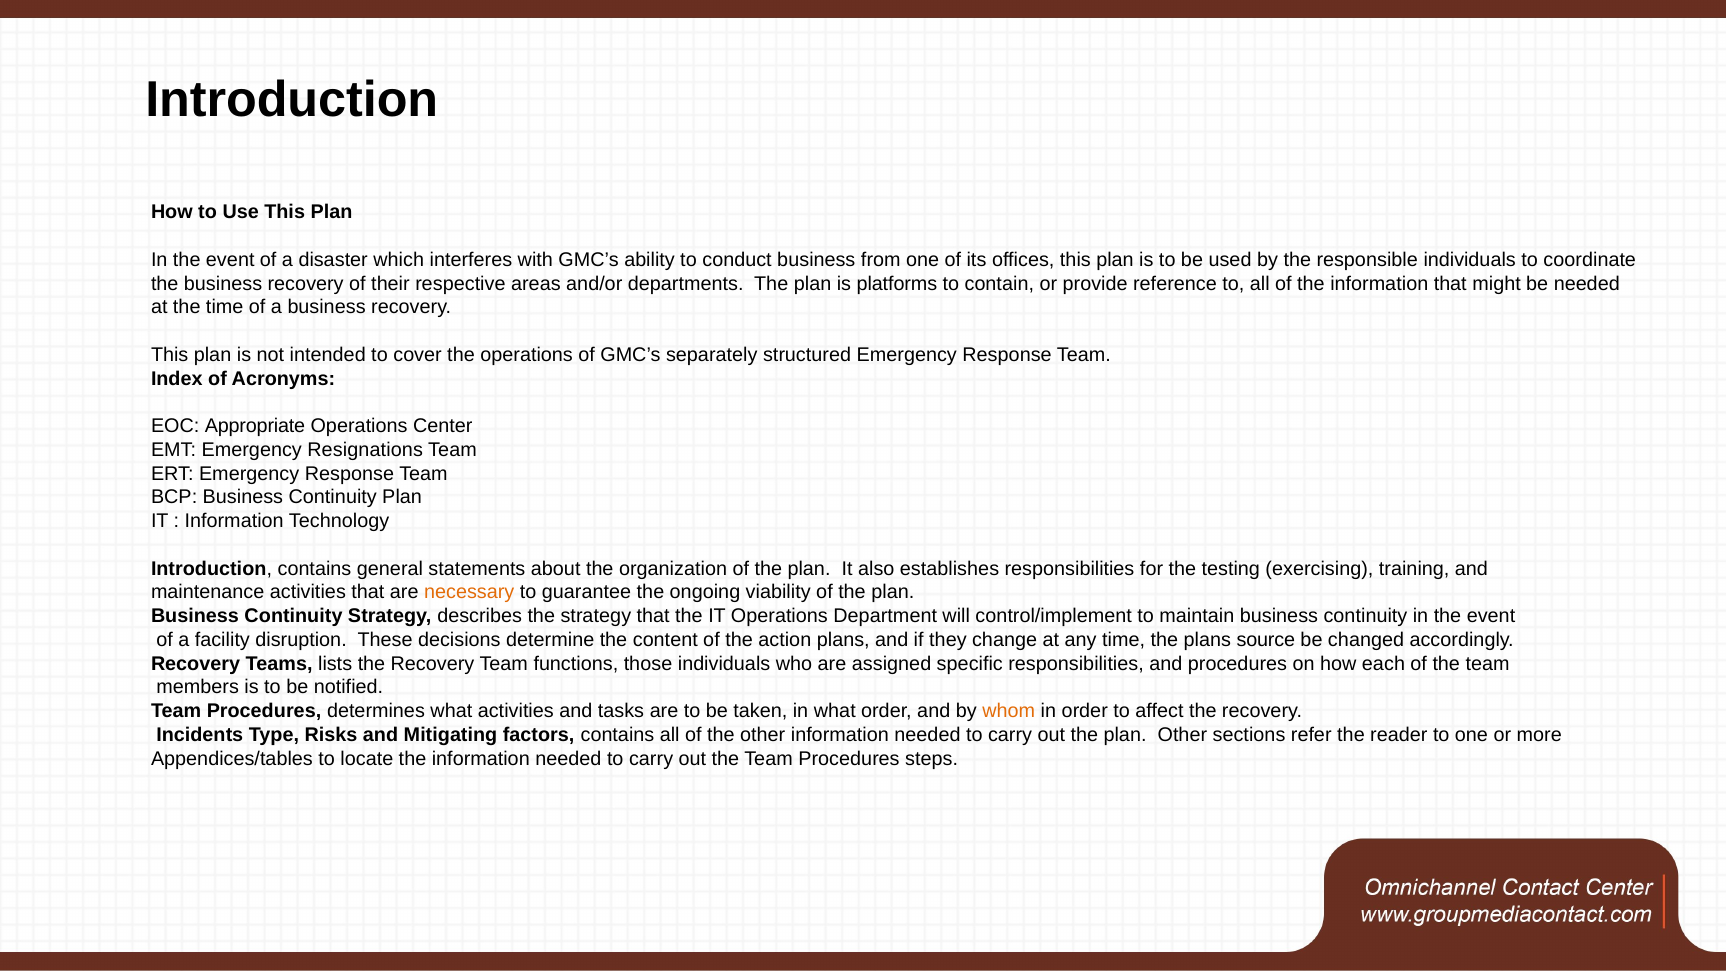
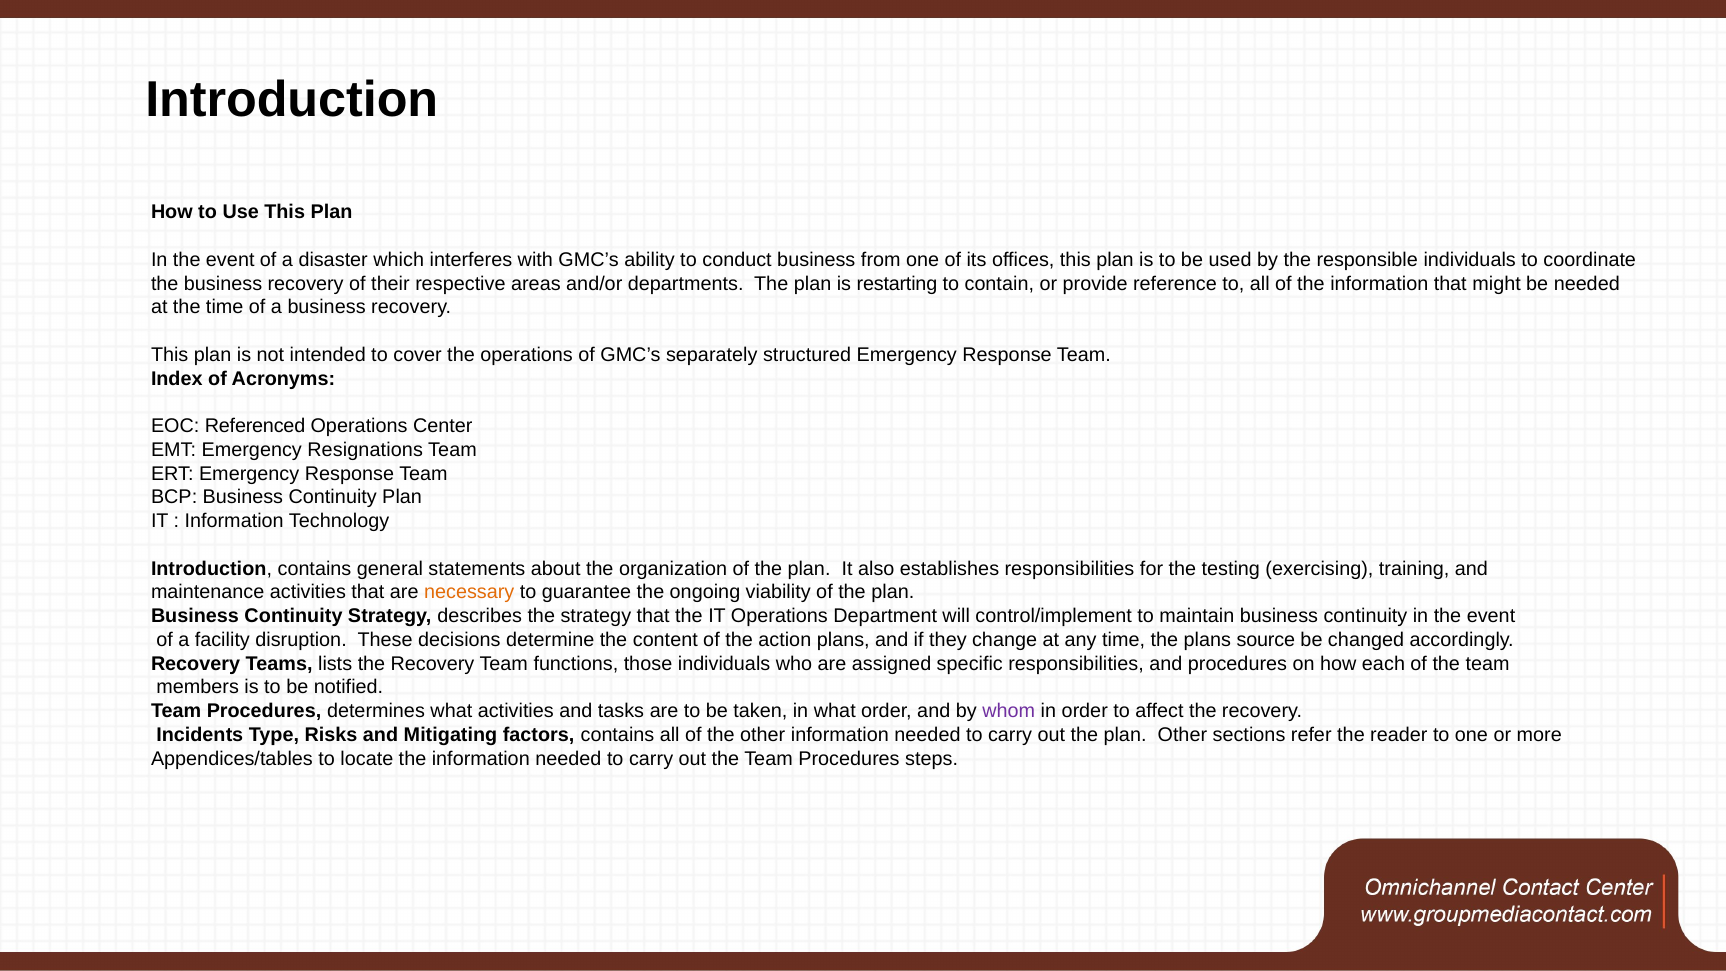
platforms: platforms -> restarting
Appropriate: Appropriate -> Referenced
whom colour: orange -> purple
